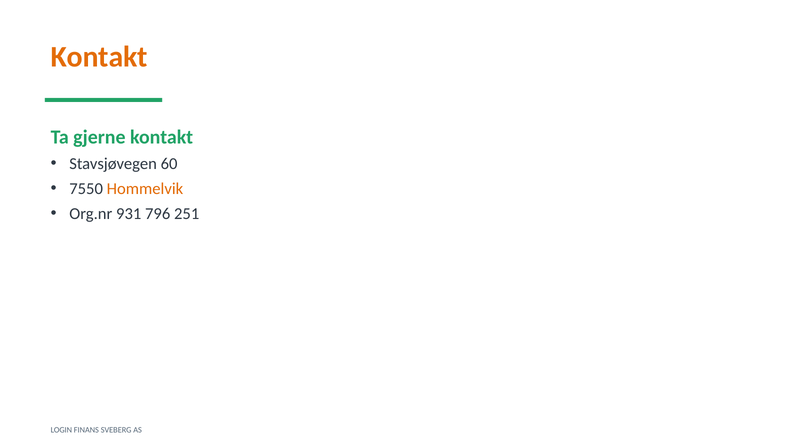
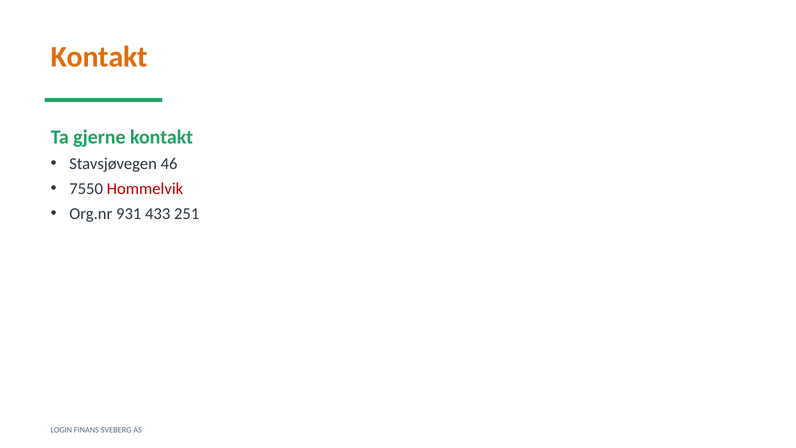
60: 60 -> 46
Hommelvik colour: orange -> red
796: 796 -> 433
